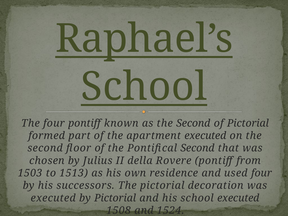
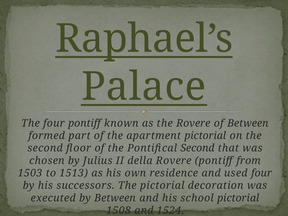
School at (144, 87): School -> Palace
as the Second: Second -> Rovere
of Pictorial: Pictorial -> Between
apartment executed: executed -> pictorial
by Pictorial: Pictorial -> Between
school executed: executed -> pictorial
